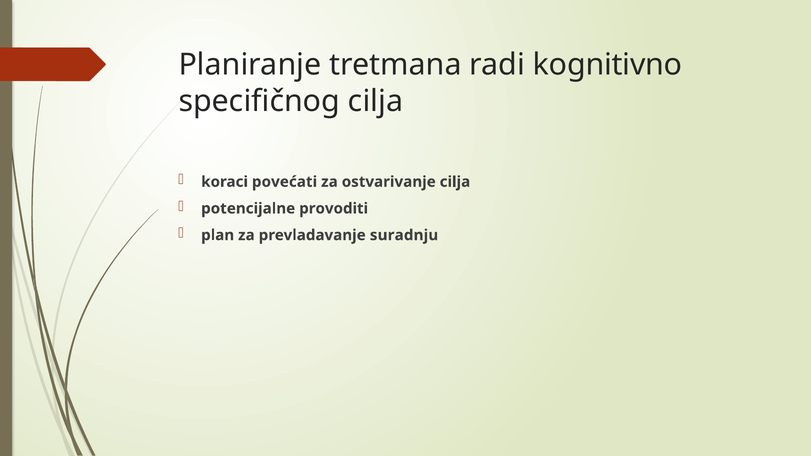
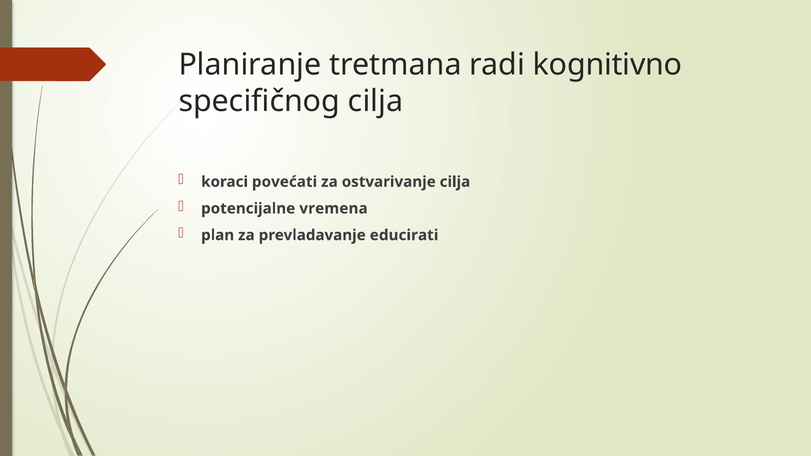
provoditi: provoditi -> vremena
suradnju: suradnju -> educirati
